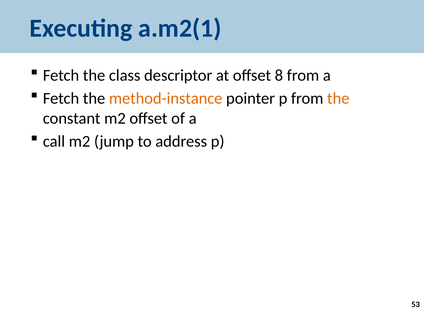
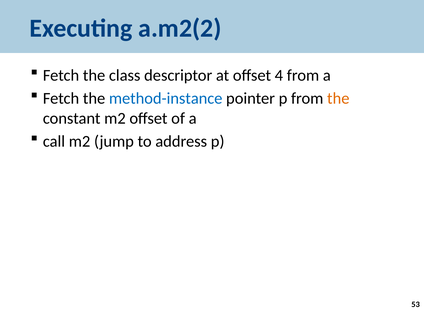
a.m2(1: a.m2(1 -> a.m2(2
8: 8 -> 4
method-instance colour: orange -> blue
